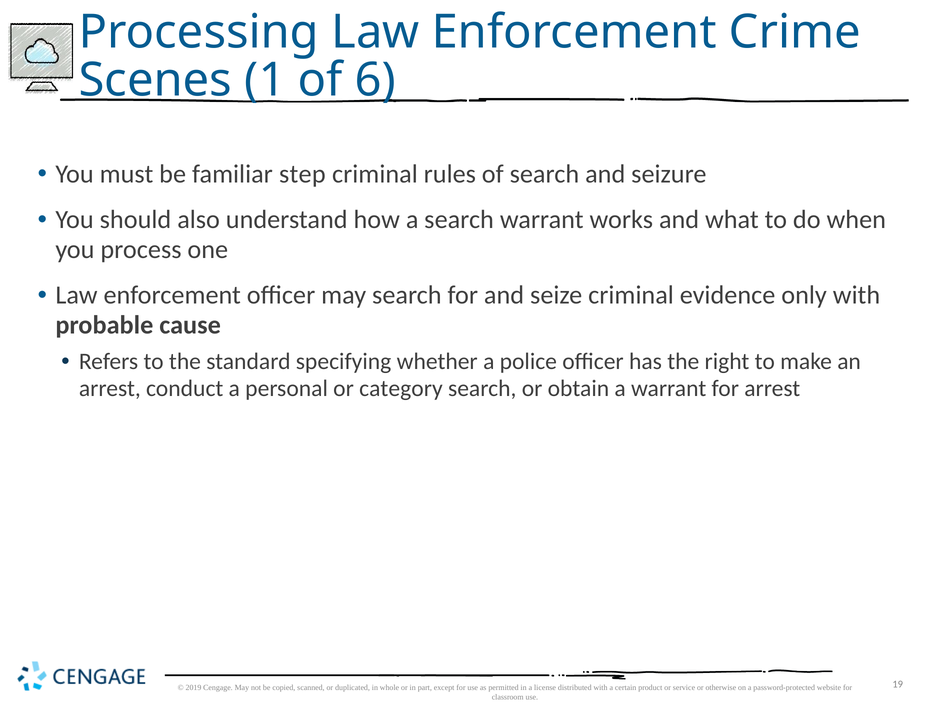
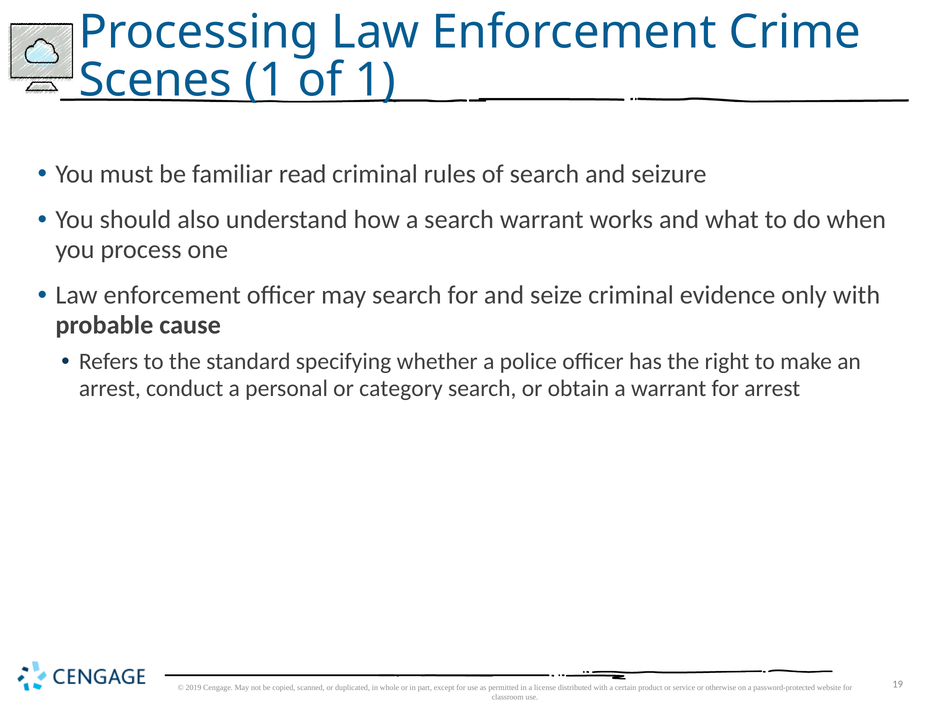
of 6: 6 -> 1
step: step -> read
